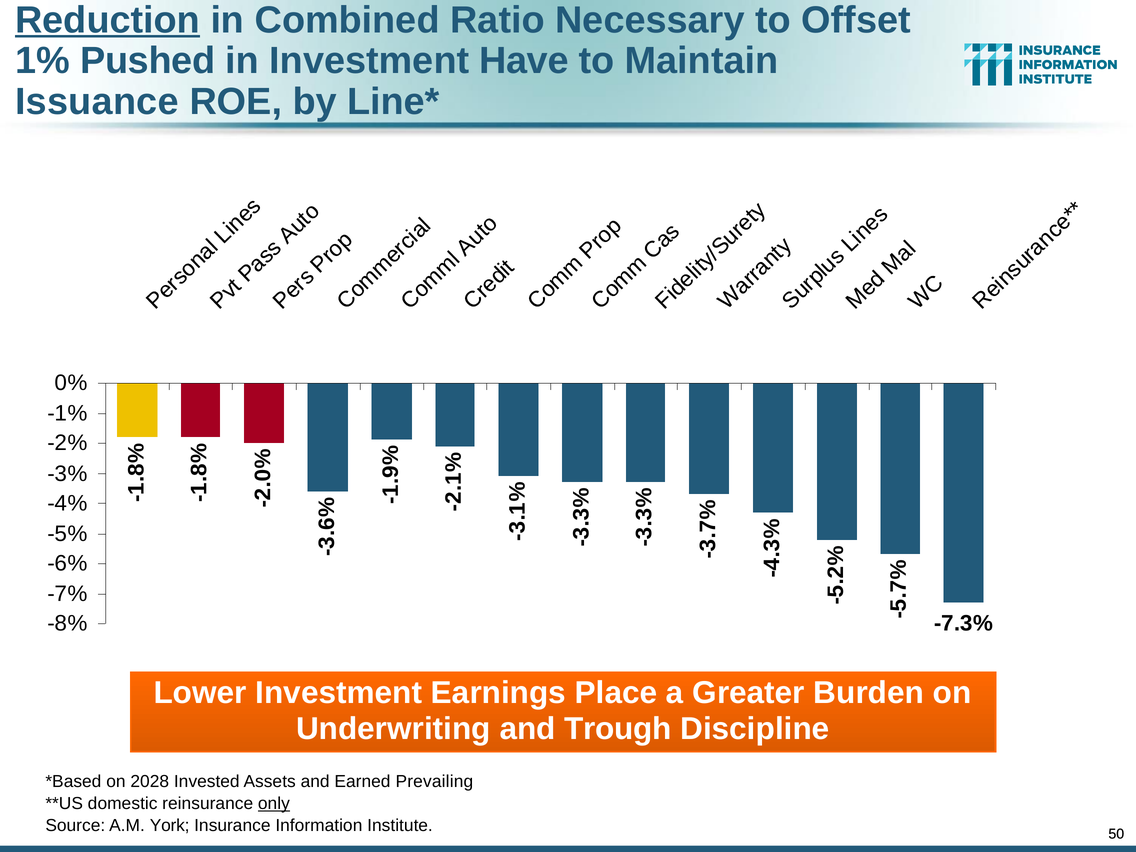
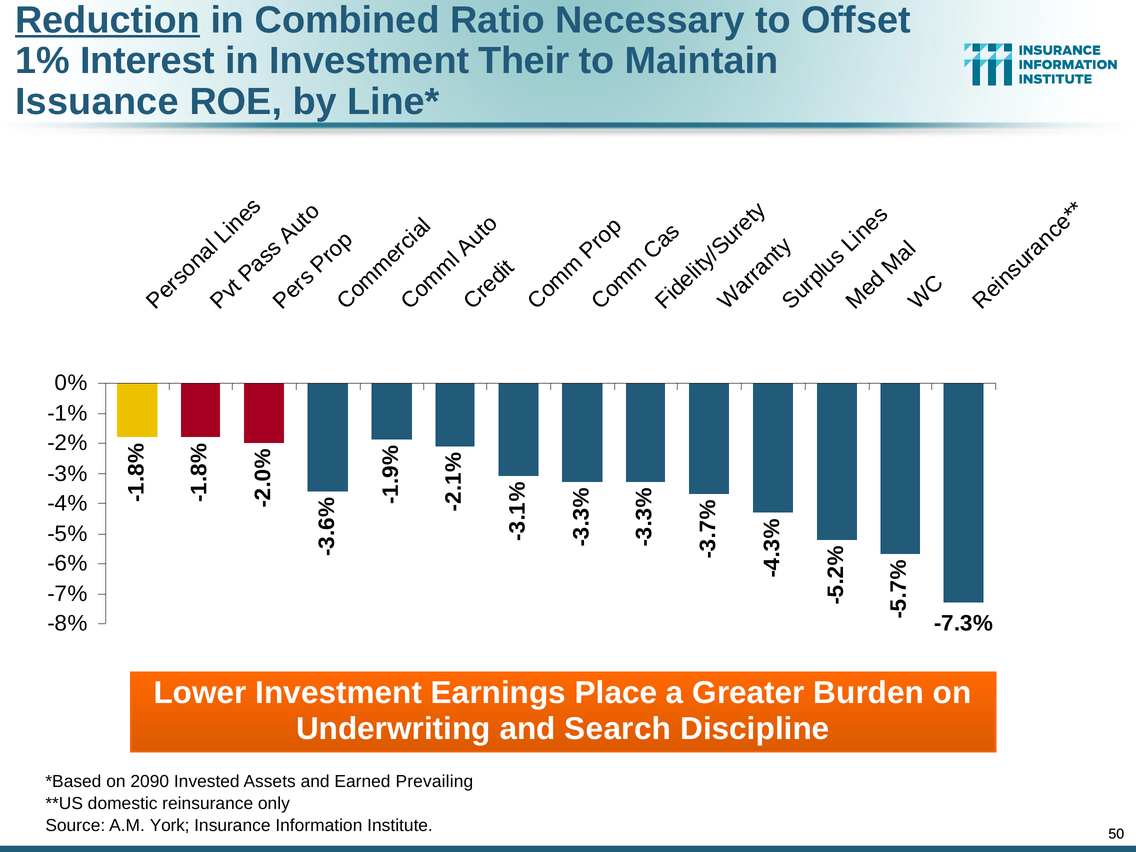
Pushed: Pushed -> Interest
Have: Have -> Their
Trough: Trough -> Search
2028: 2028 -> 2090
only underline: present -> none
